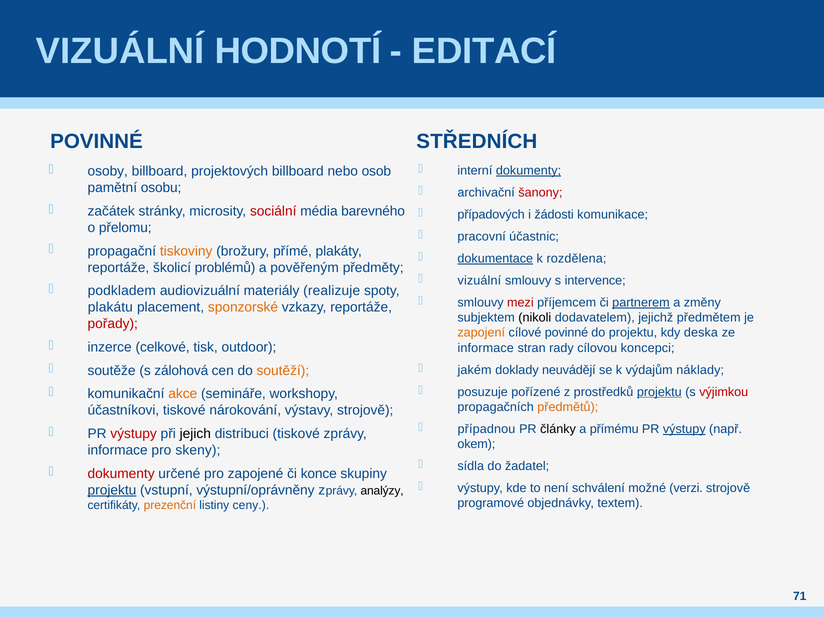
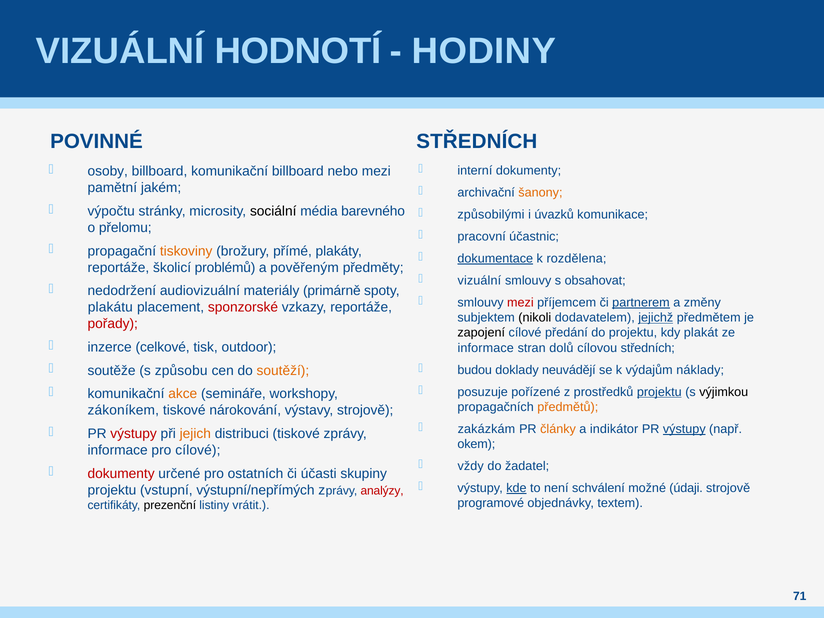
EDITACÍ: EDITACÍ -> HODINY
dokumenty at (529, 171) underline: present -> none
billboard projektových: projektových -> komunikační
nebo osob: osob -> mezi
osobu: osobu -> jakém
šanony colour: red -> orange
začátek: začátek -> výpočtu
sociální colour: red -> black
případových: případových -> způsobilými
žádosti: žádosti -> úvazků
intervence: intervence -> obsahovat
podkladem: podkladem -> nedodržení
realizuje: realizuje -> primárně
sponzorské colour: orange -> red
jejichž underline: none -> present
zapojení colour: orange -> black
cílové povinné: povinné -> předání
deska: deska -> plakát
rady: rady -> dolů
cílovou koncepci: koncepci -> středních
zálohová: zálohová -> způsobu
jakém: jakém -> budou
výjimkou colour: red -> black
účastníkovi: účastníkovi -> zákoníkem
případnou: případnou -> zakázkám
články colour: black -> orange
přímému: přímému -> indikátor
jejich colour: black -> orange
pro skeny: skeny -> cílové
sídla: sídla -> vždy
zapojené: zapojené -> ostatních
konce: konce -> účasti
kde underline: none -> present
verzi: verzi -> údaji
projektu at (112, 490) underline: present -> none
výstupní/oprávněny: výstupní/oprávněny -> výstupní/nepřímých
analýzy colour: black -> red
prezenční colour: orange -> black
ceny: ceny -> vrátit
